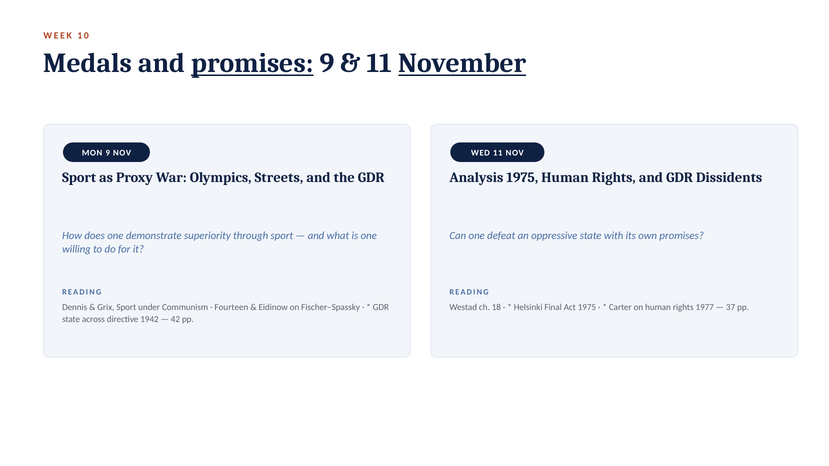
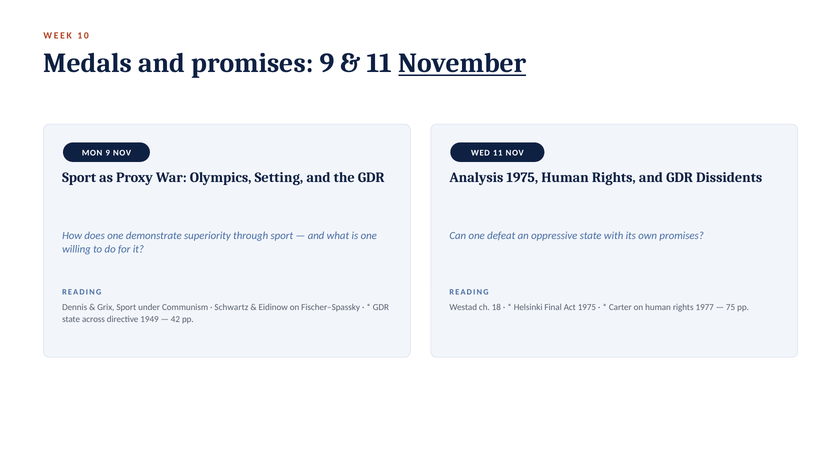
promises at (252, 63) underline: present -> none
Streets: Streets -> Setting
Fourteen: Fourteen -> Schwartz
37: 37 -> 75
1942: 1942 -> 1949
